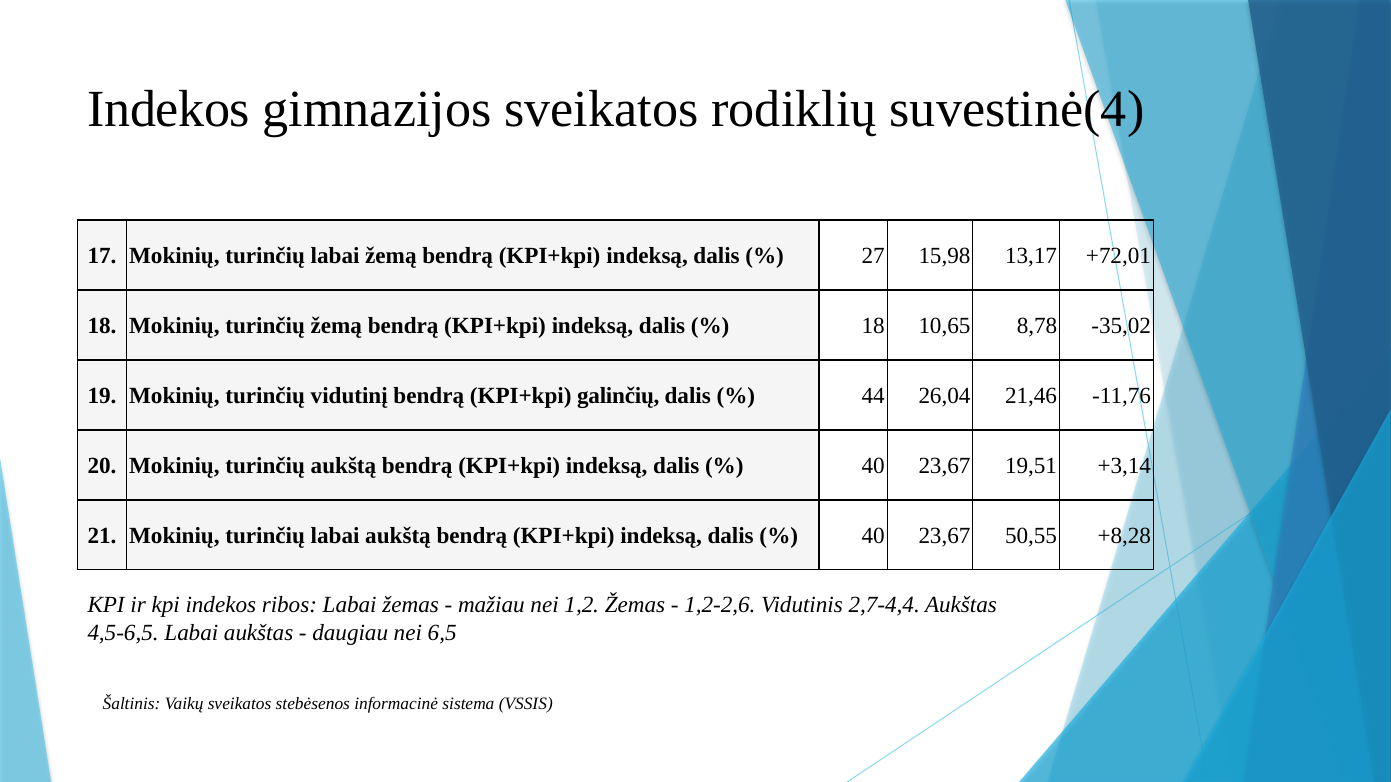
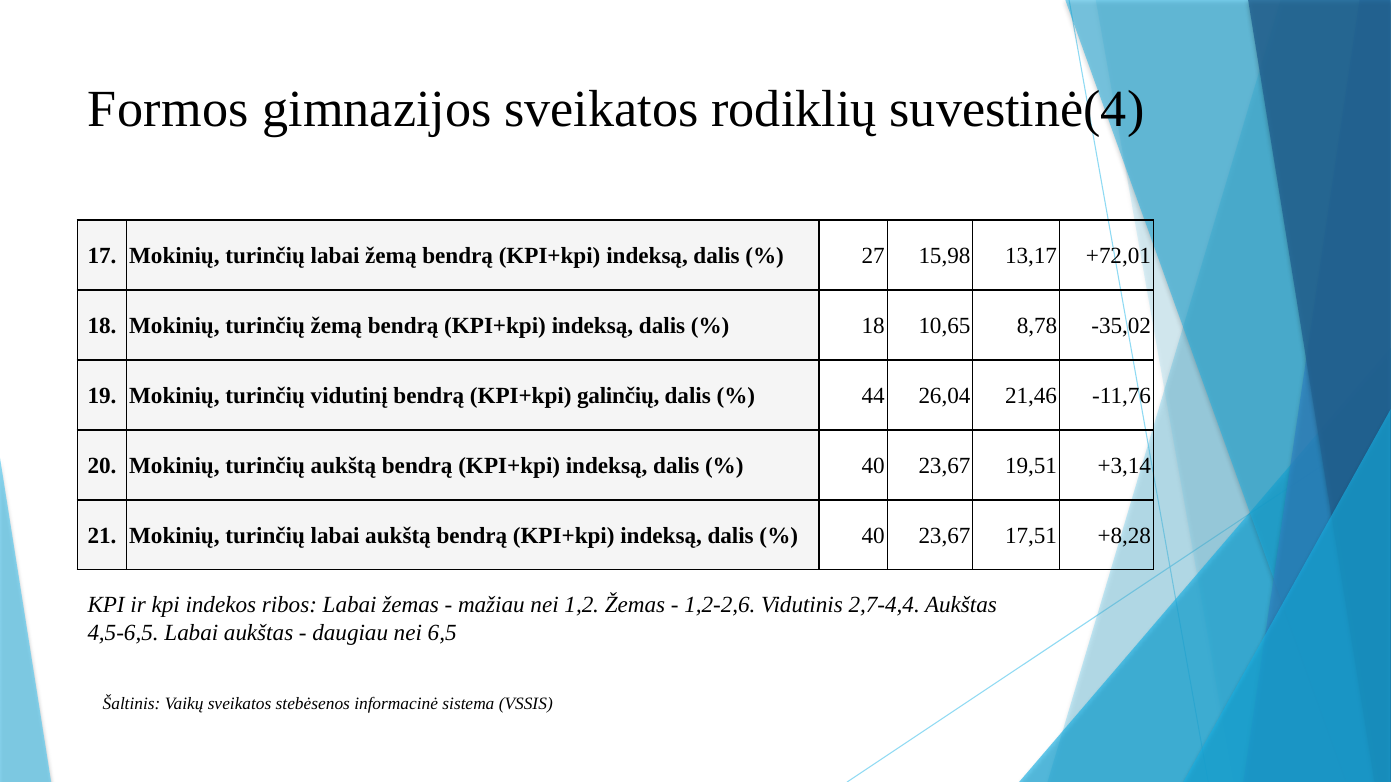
Indekos at (169, 110): Indekos -> Formos
50,55: 50,55 -> 17,51
